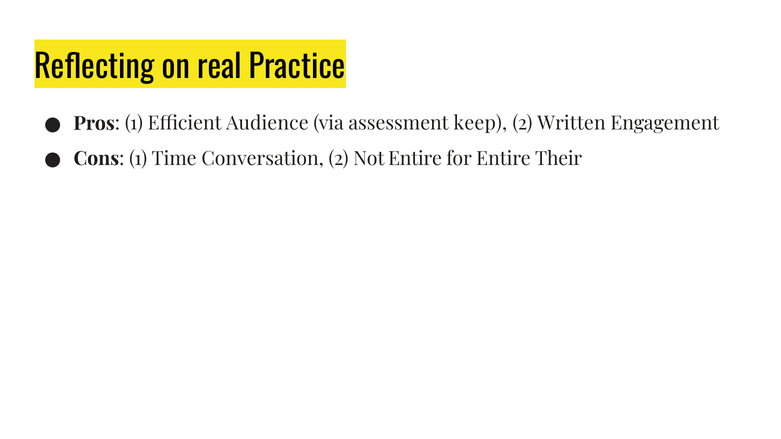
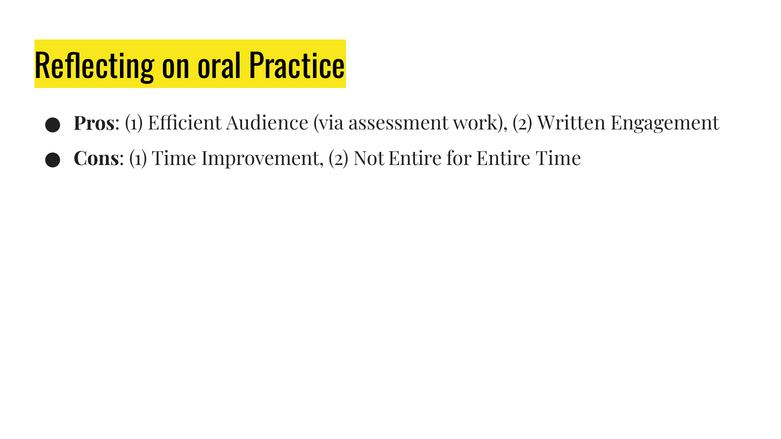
real: real -> oral
keep: keep -> work
Conversation: Conversation -> Improvement
Entire Their: Their -> Time
